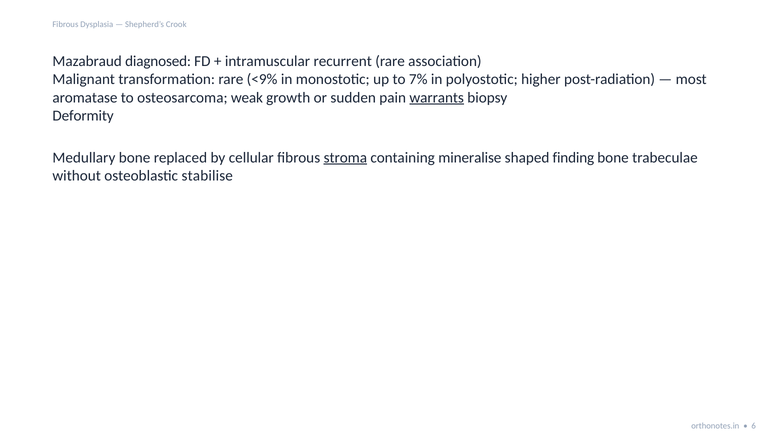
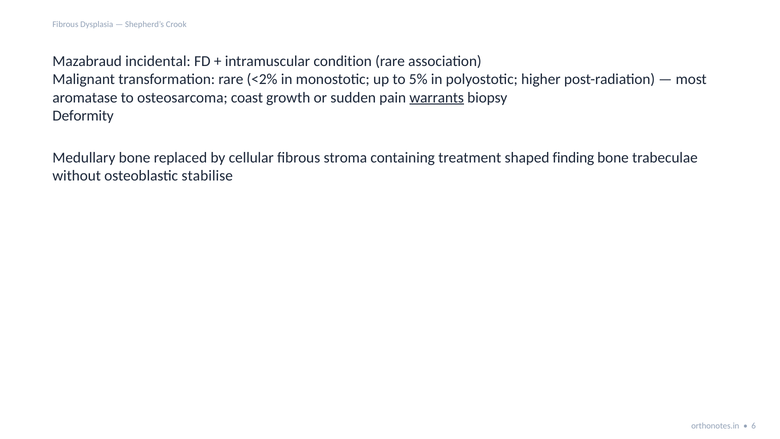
diagnosed: diagnosed -> incidental
recurrent: recurrent -> condition
<9%: <9% -> <2%
7%: 7% -> 5%
weak: weak -> coast
stroma underline: present -> none
mineralise: mineralise -> treatment
